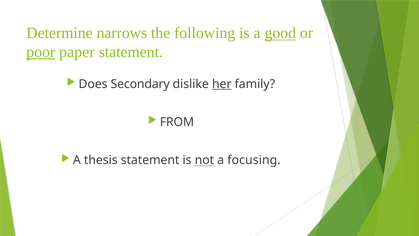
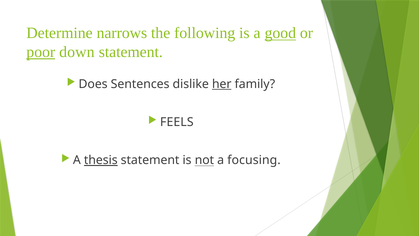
paper: paper -> down
Secondary: Secondary -> Sentences
FROM: FROM -> FEELS
thesis underline: none -> present
